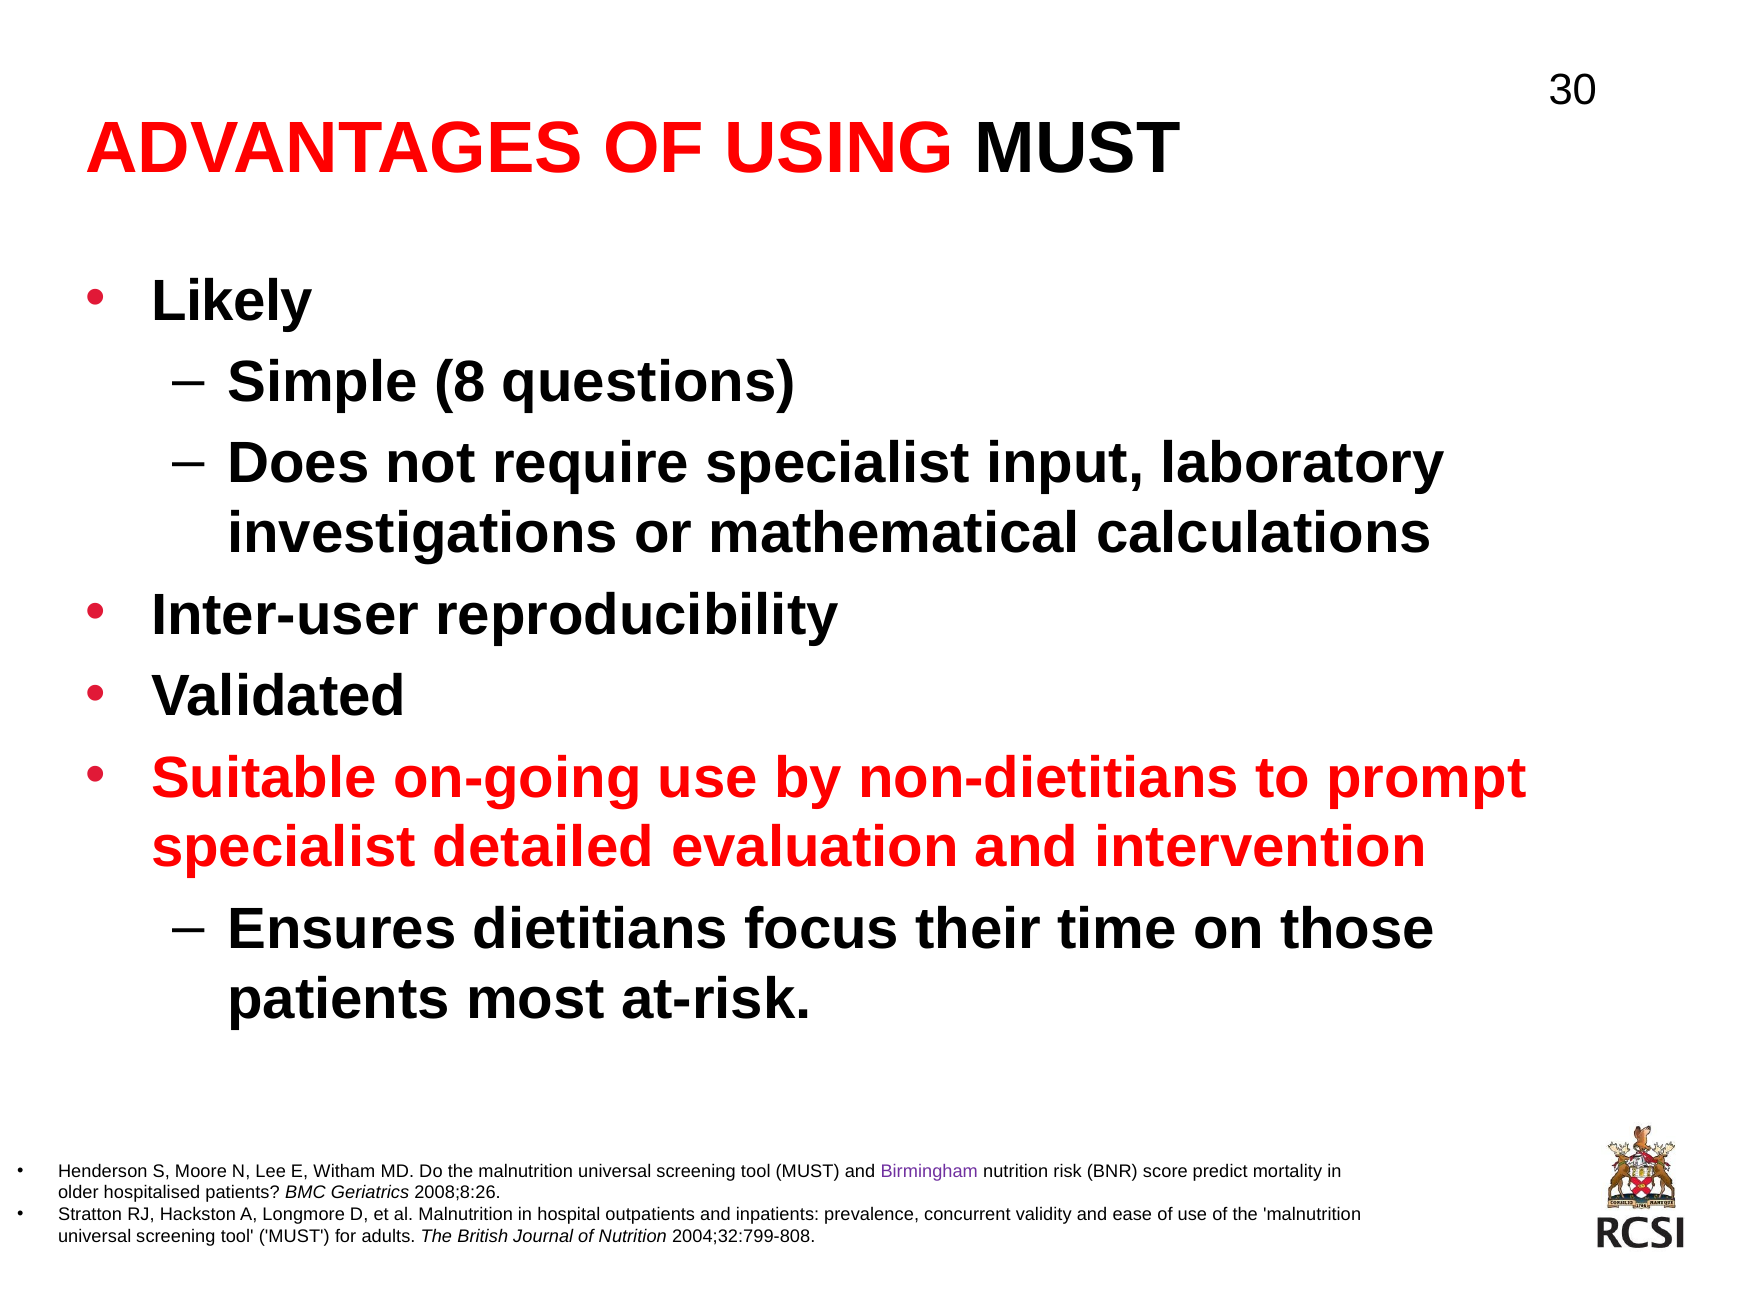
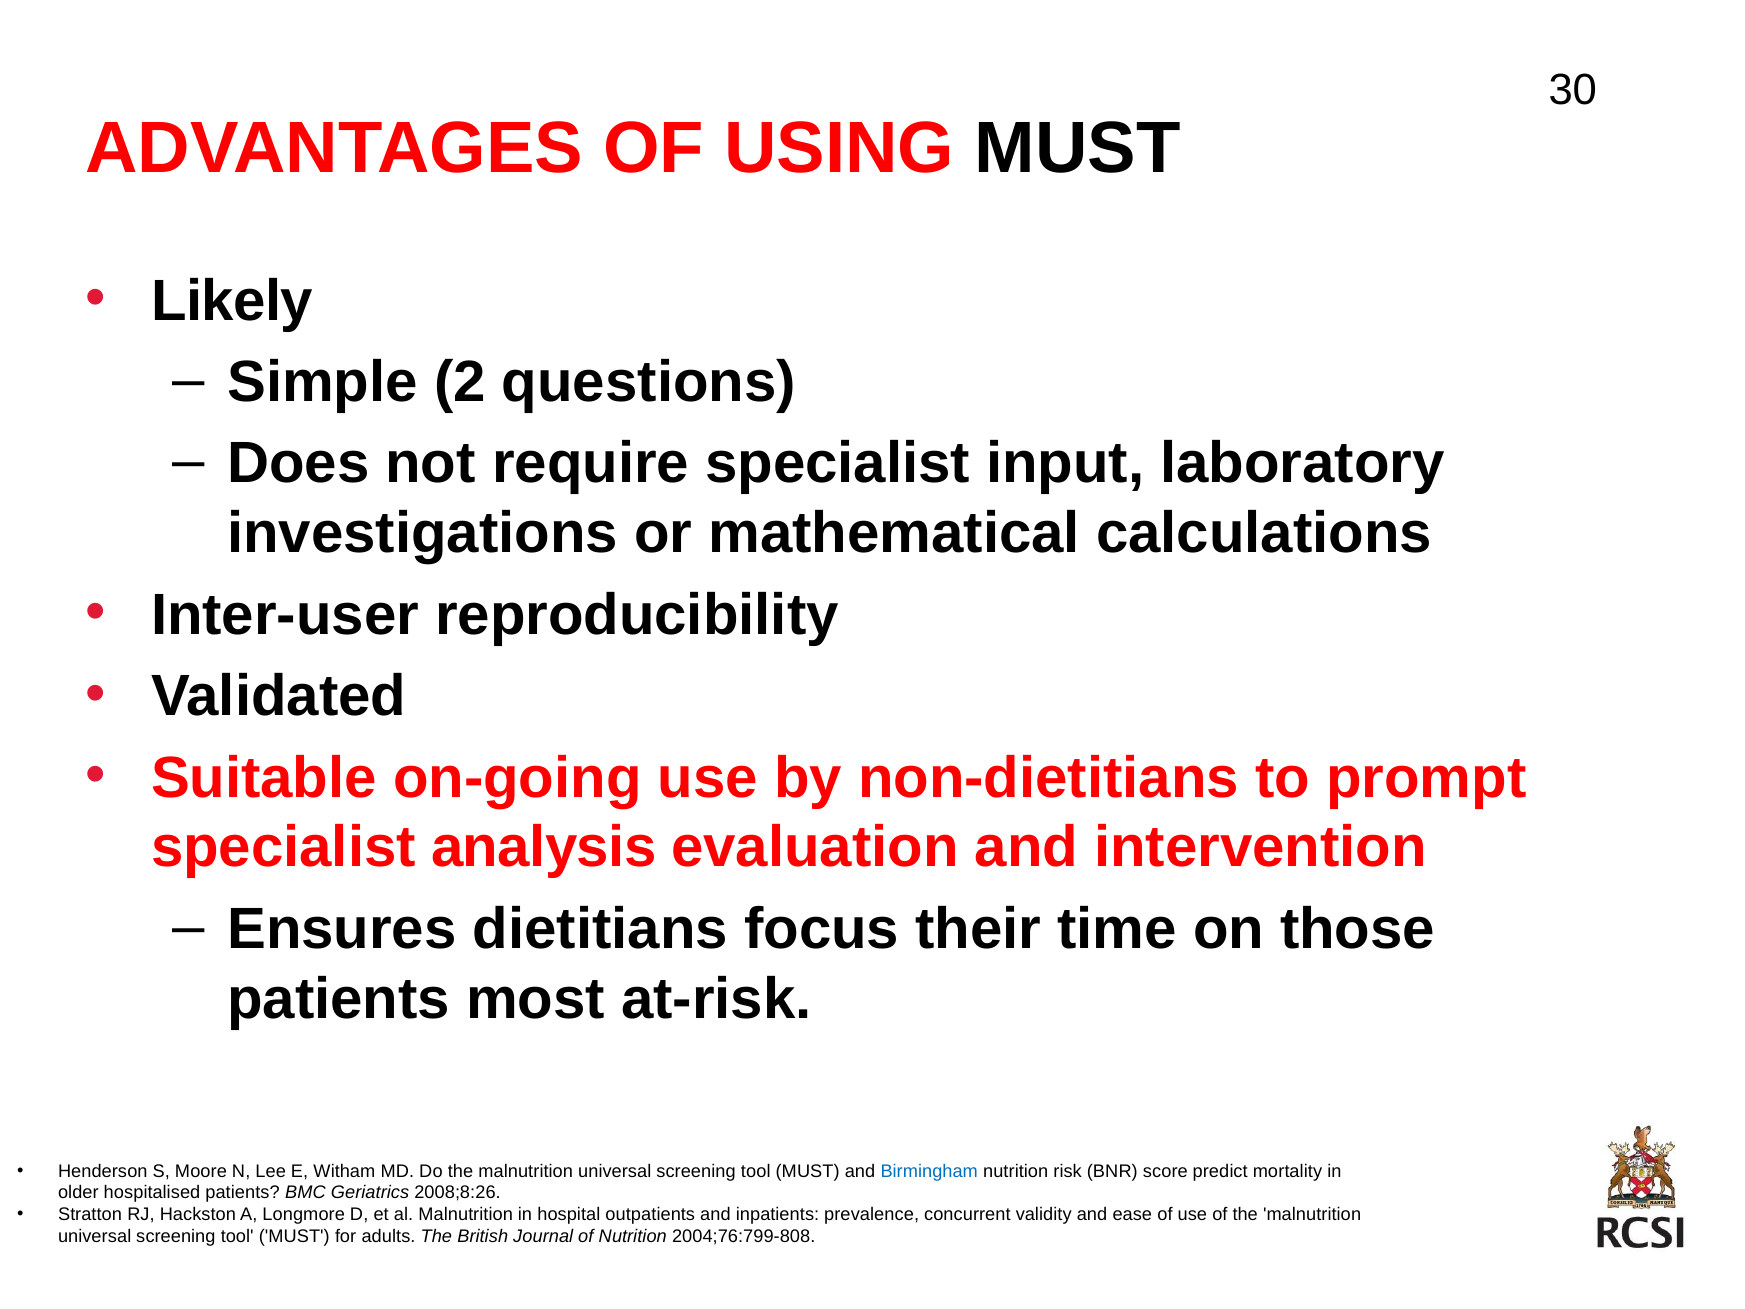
8: 8 -> 2
detailed: detailed -> analysis
Birmingham colour: purple -> blue
2004;32:799-808: 2004;32:799-808 -> 2004;76:799-808
